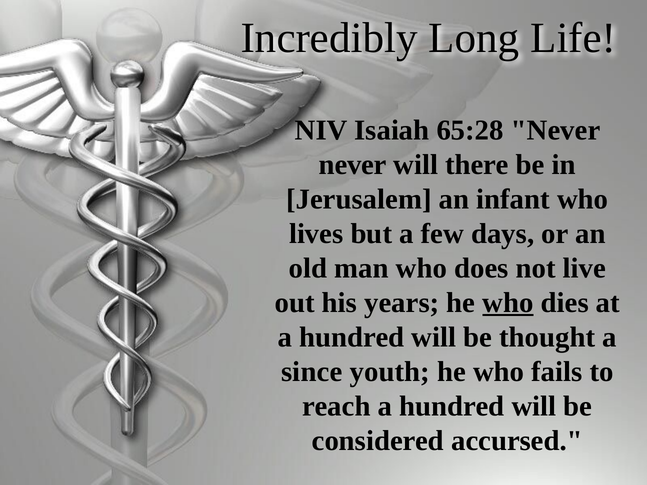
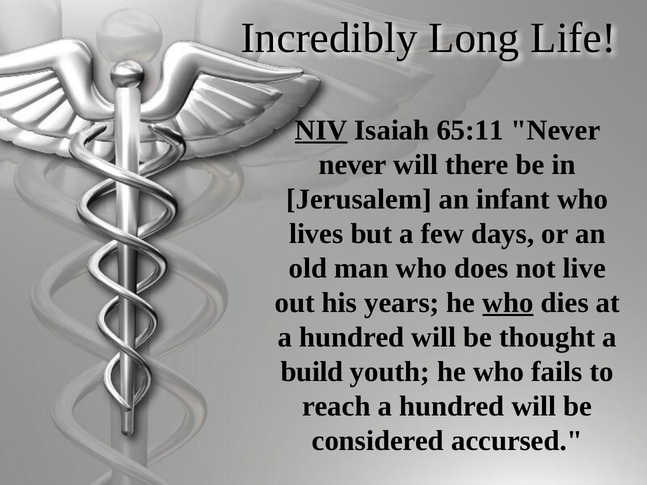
NIV underline: none -> present
65:28: 65:28 -> 65:11
since: since -> build
